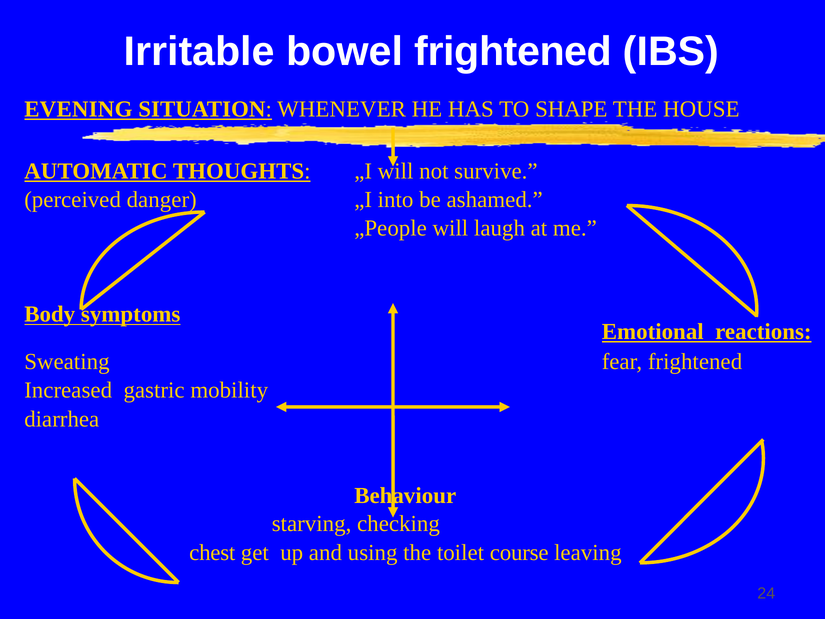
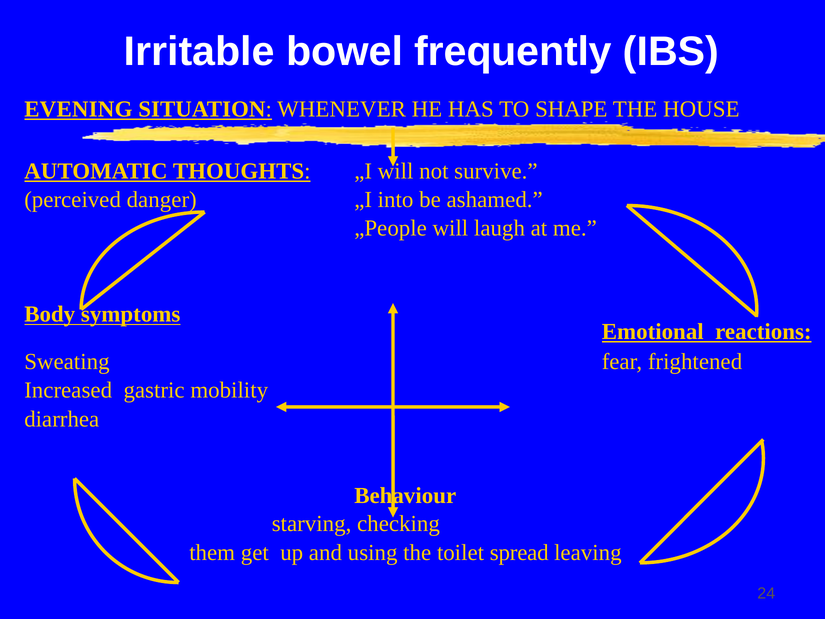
bowel frightened: frightened -> frequently
chest: chest -> them
course: course -> spread
